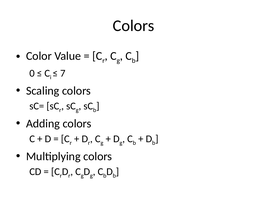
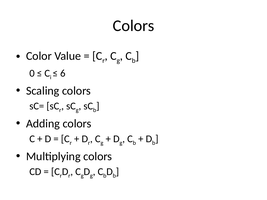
7: 7 -> 6
